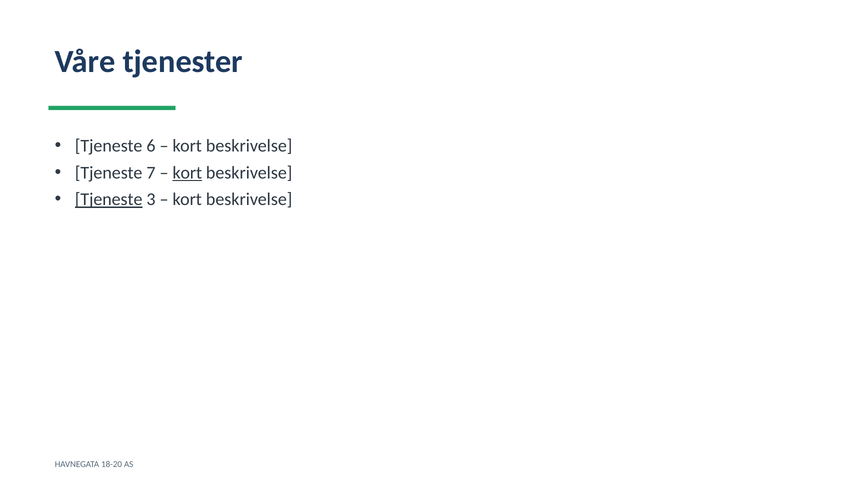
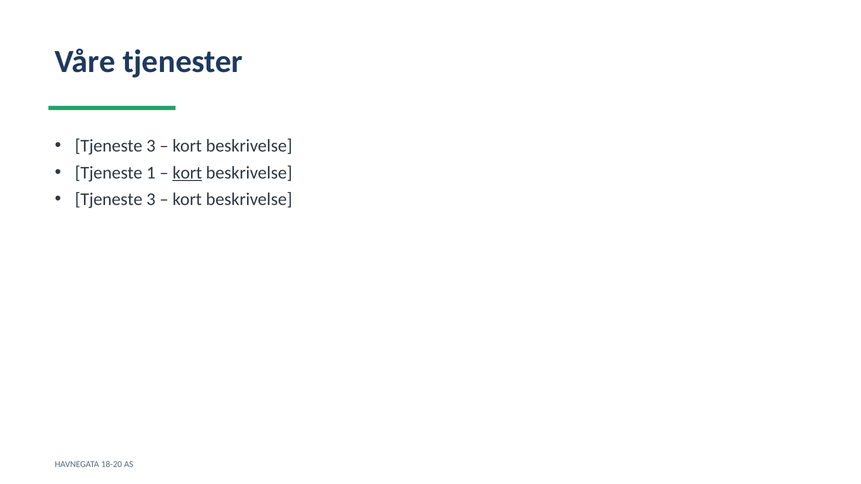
6 at (151, 146): 6 -> 3
7: 7 -> 1
Tjeneste at (109, 200) underline: present -> none
